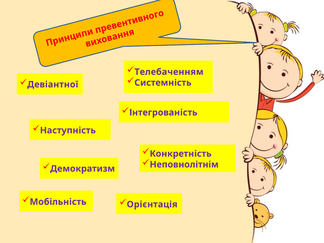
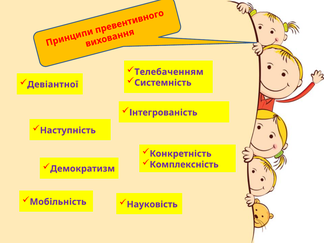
Неповнолітнім: Неповнолітнім -> Комплексність
Орієнтація: Орієнтація -> Науковість
